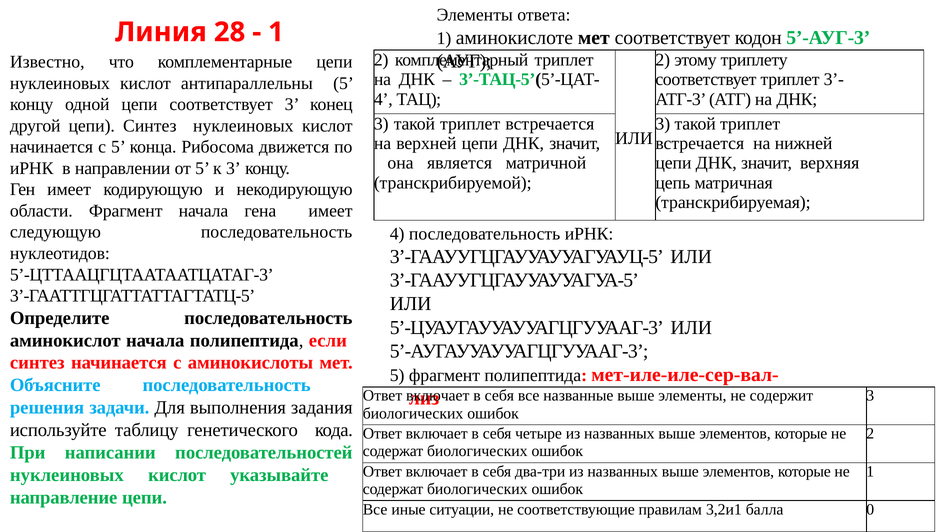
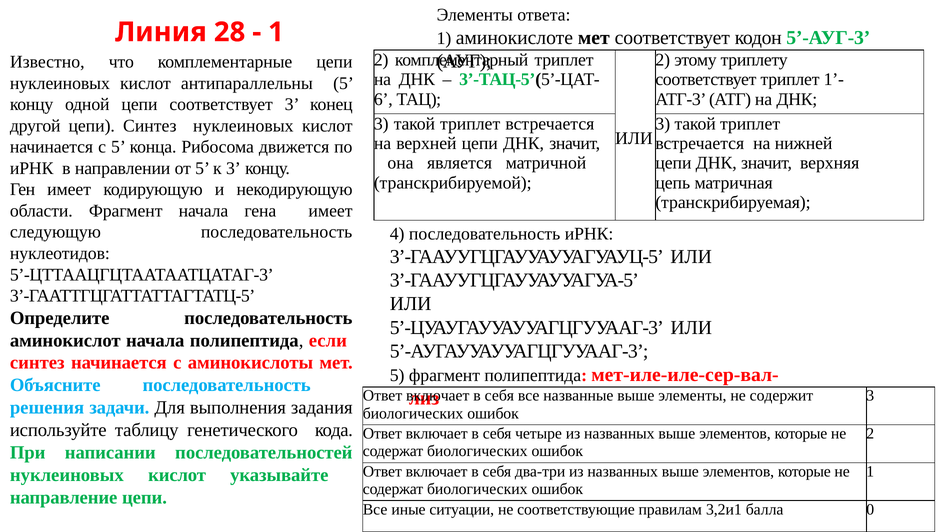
3’-: 3’- -> 1’-
4 at (383, 99): 4 -> 6
